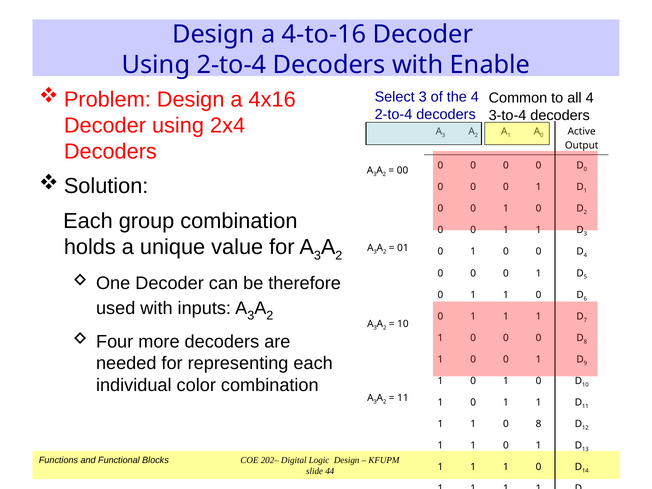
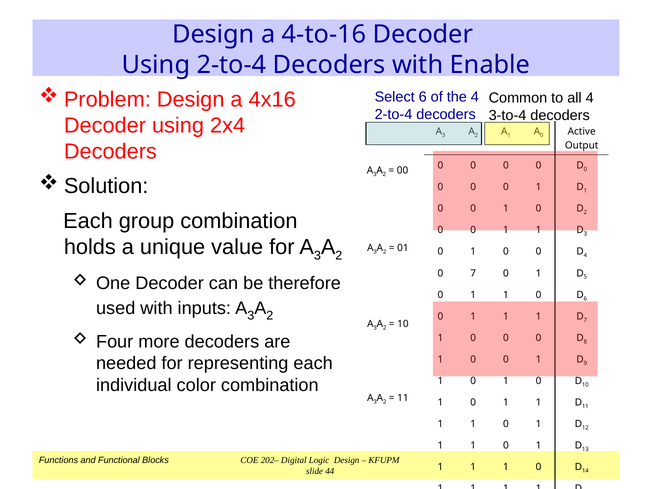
Select 3: 3 -> 6
0 at (473, 273): 0 -> 7
8 at (539, 424): 8 -> 1
